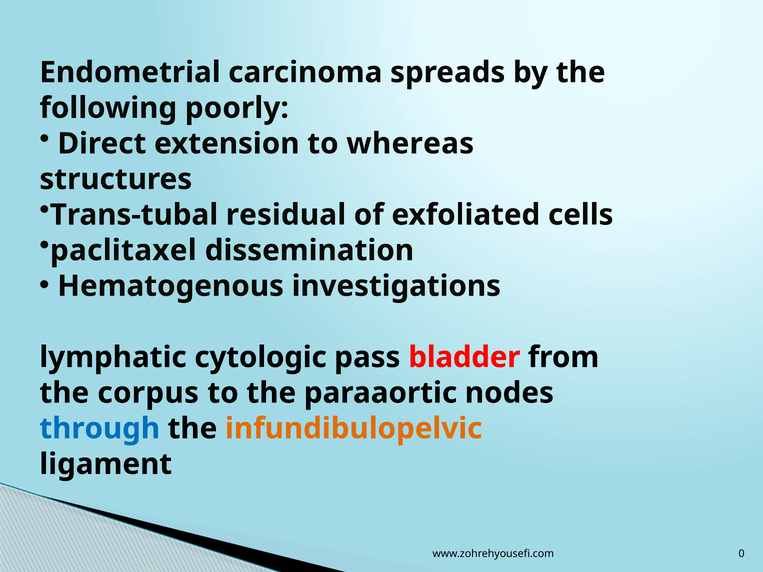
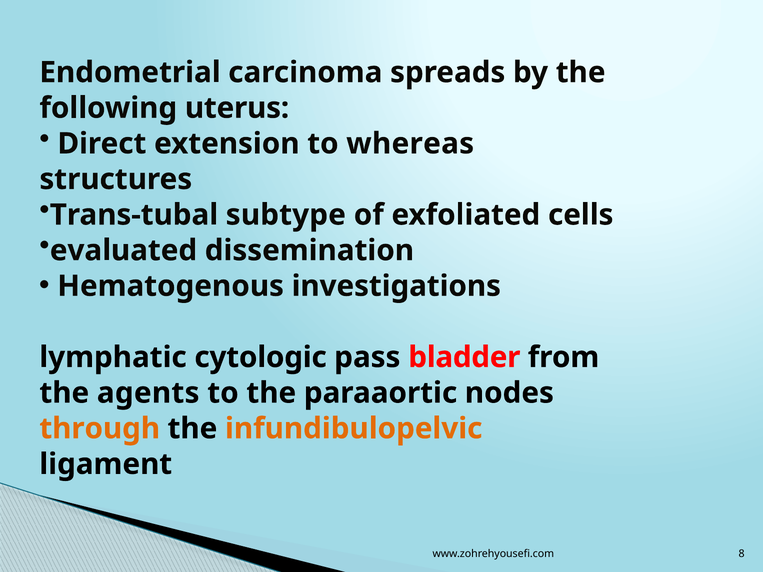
poorly: poorly -> uterus
residual: residual -> subtype
paclitaxel: paclitaxel -> evaluated
corpus: corpus -> agents
through colour: blue -> orange
0: 0 -> 8
